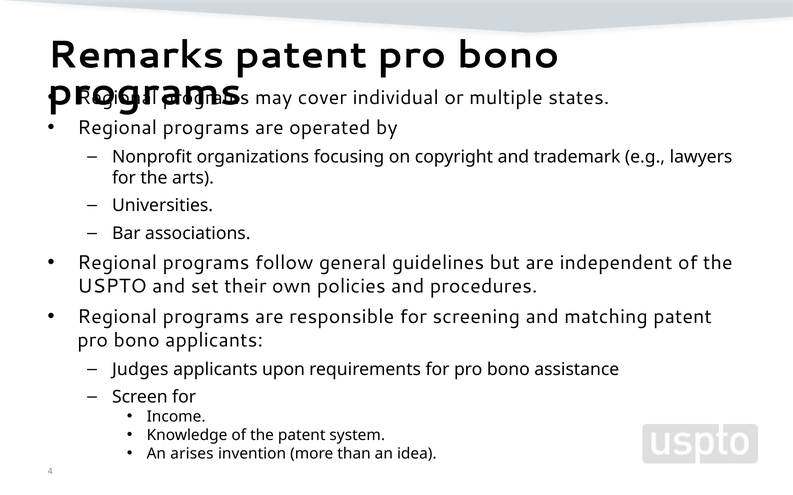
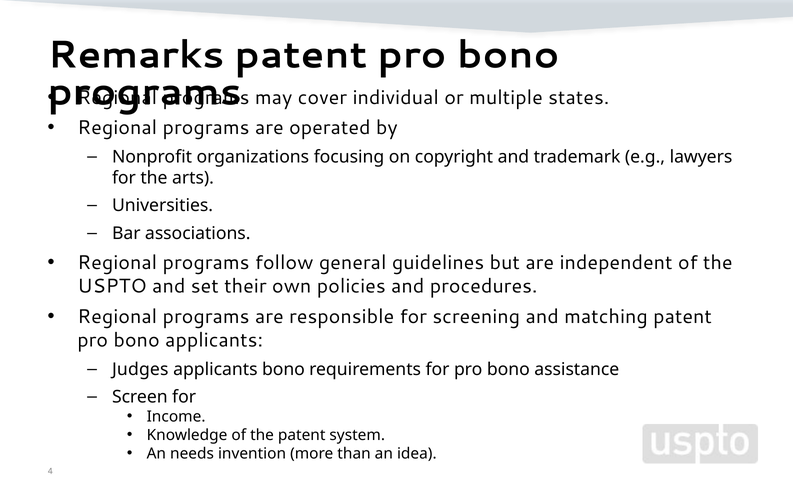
applicants upon: upon -> bono
arises: arises -> needs
